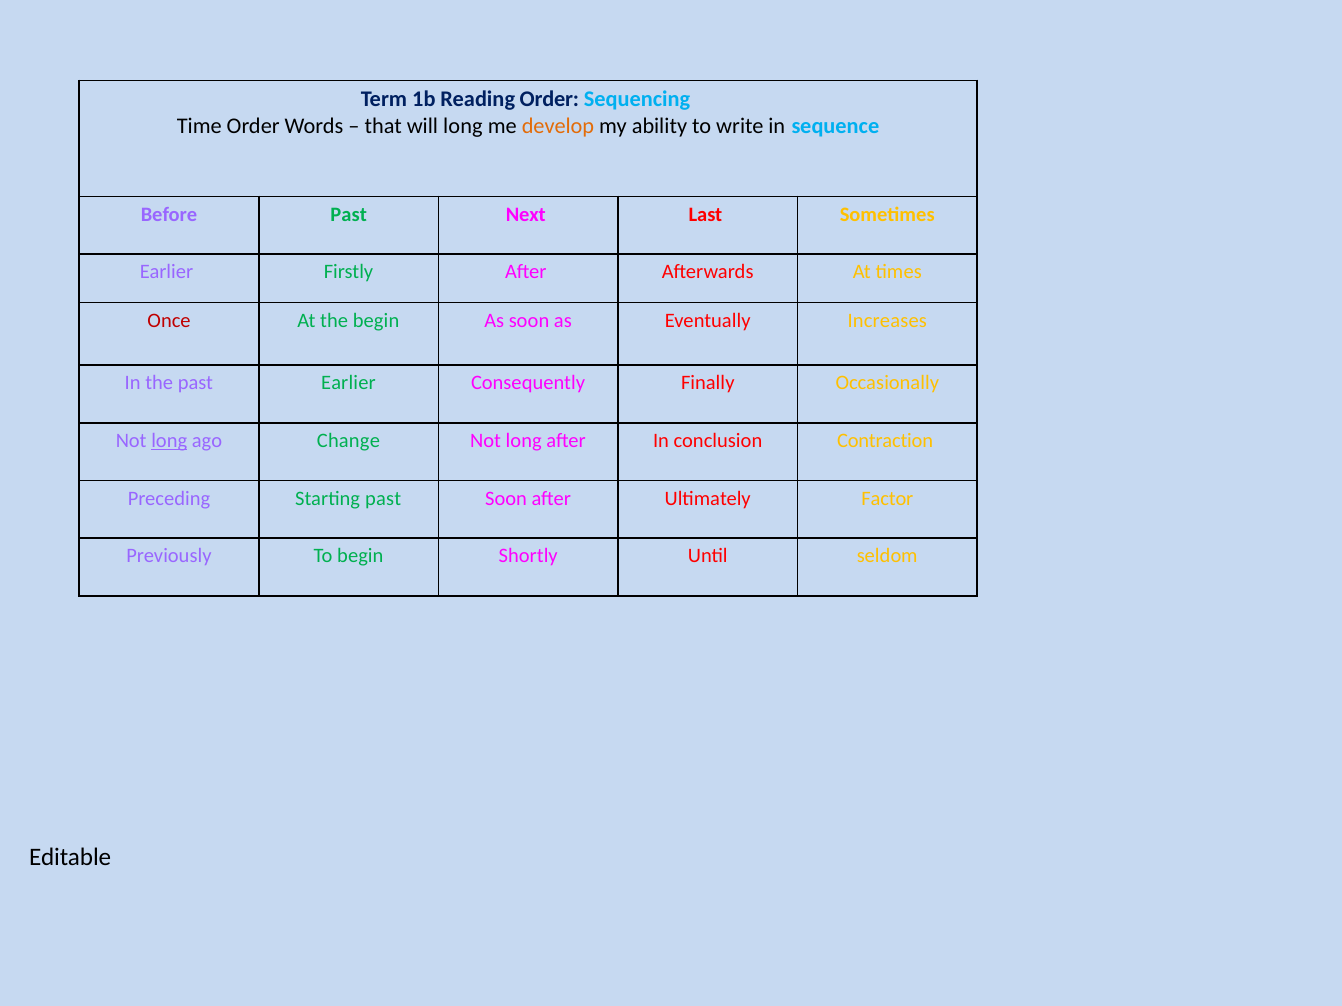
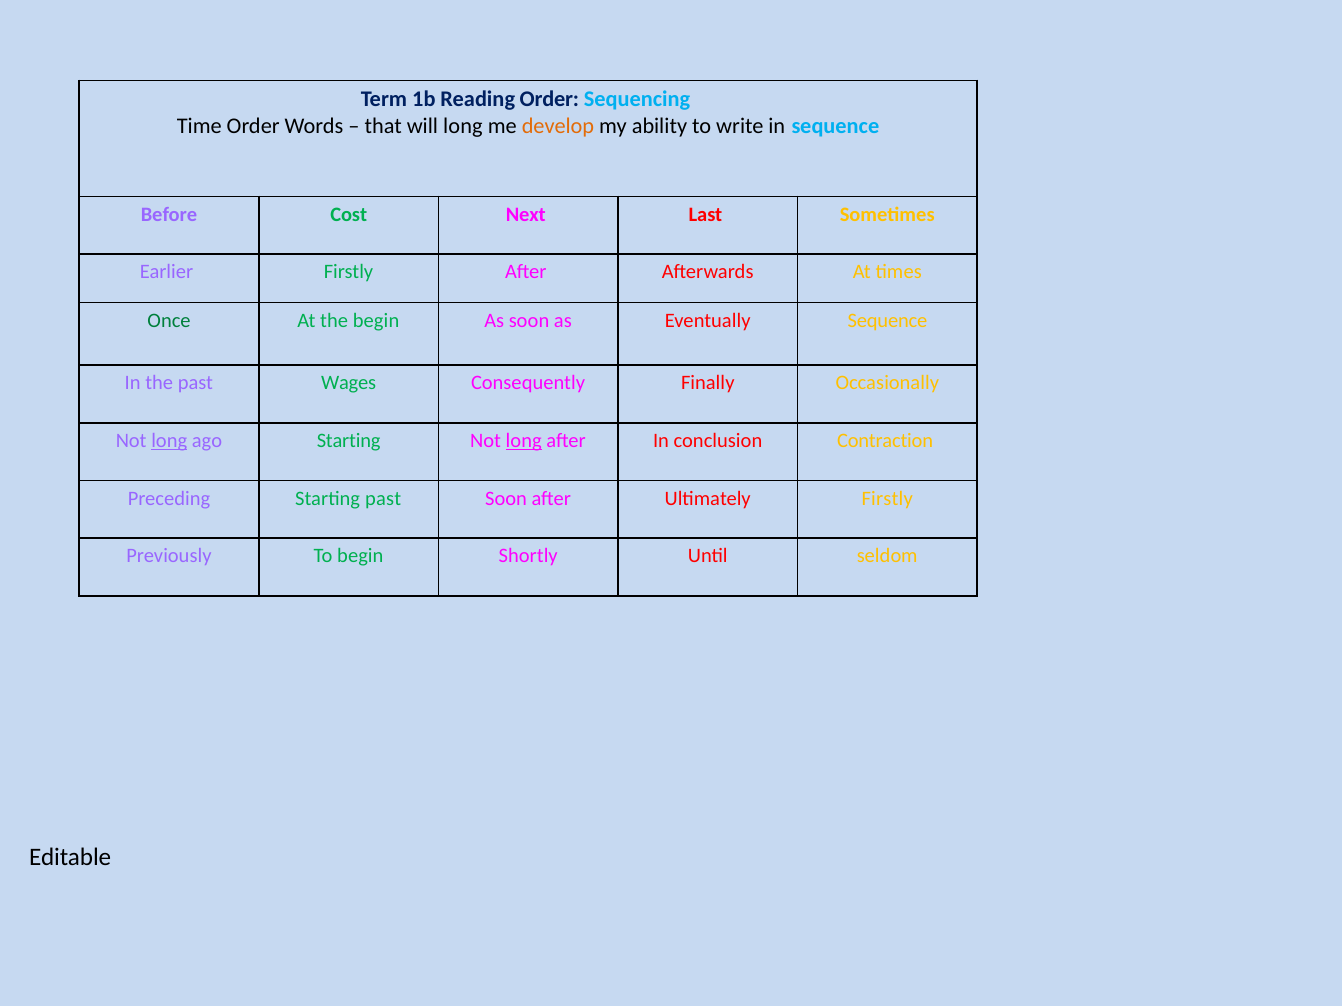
Before Past: Past -> Cost
Once colour: red -> green
Eventually Increases: Increases -> Sequence
past Earlier: Earlier -> Wages
ago Change: Change -> Starting
long at (524, 441) underline: none -> present
Ultimately Factor: Factor -> Firstly
